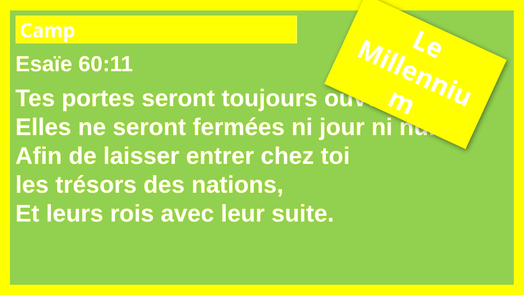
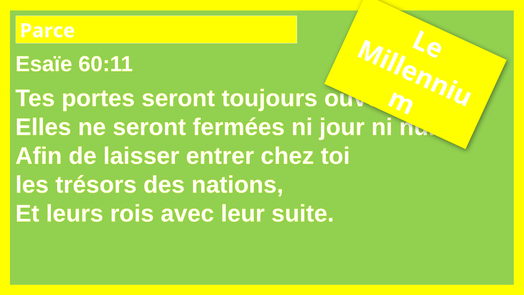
Camp: Camp -> Parce
